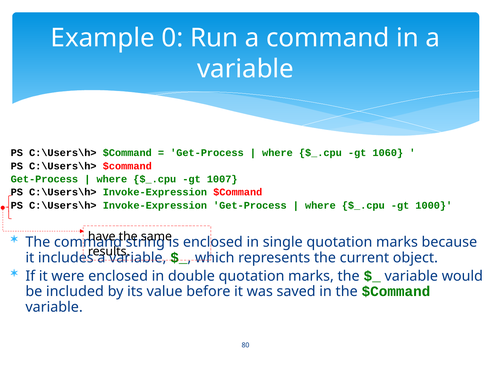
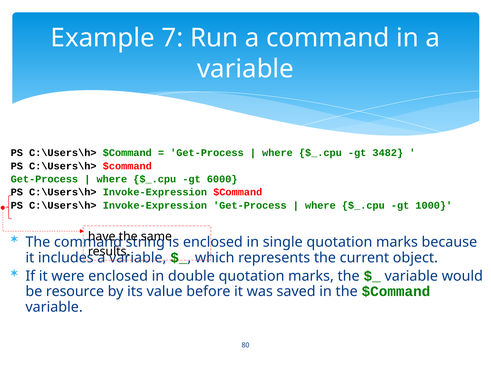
0: 0 -> 7
1060: 1060 -> 3482
1007: 1007 -> 6000
included: included -> resource
